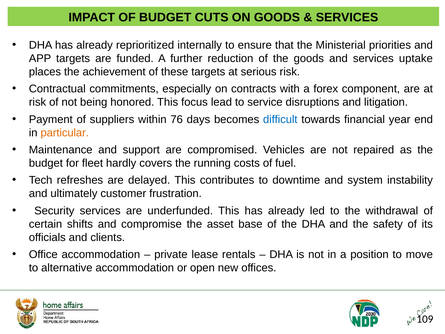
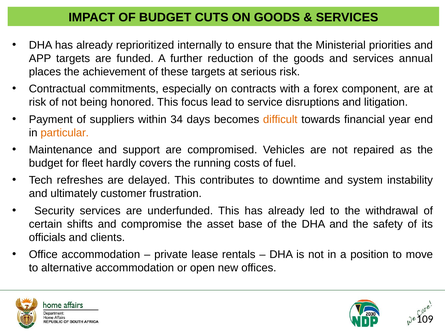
uptake: uptake -> annual
76: 76 -> 34
difficult colour: blue -> orange
